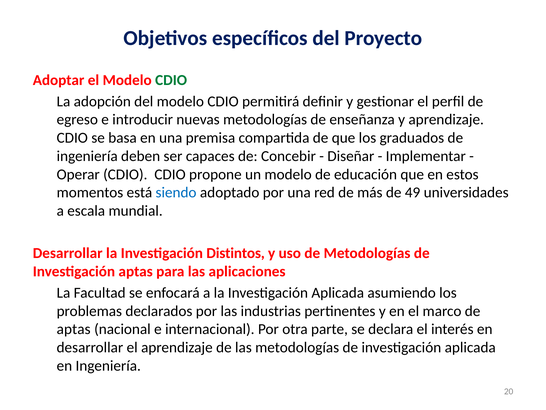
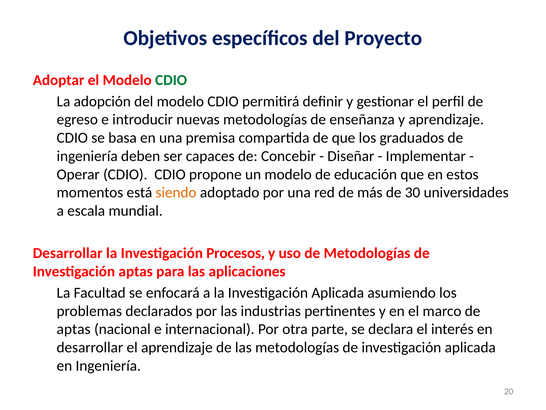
siendo colour: blue -> orange
49: 49 -> 30
Distintos: Distintos -> Procesos
